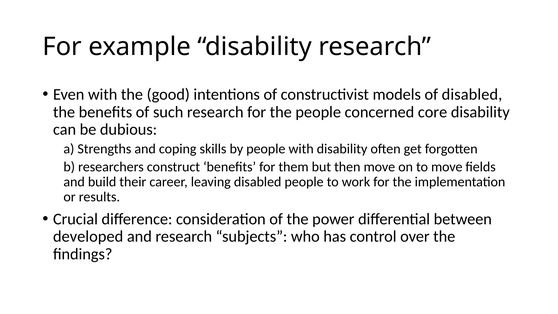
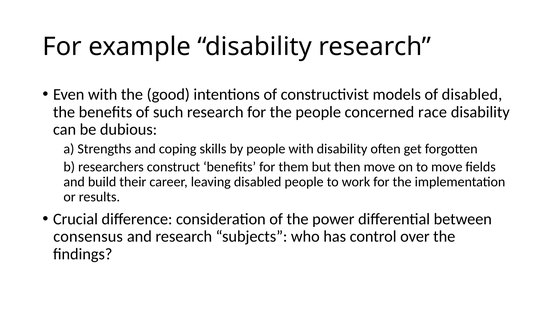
core: core -> race
developed: developed -> consensus
